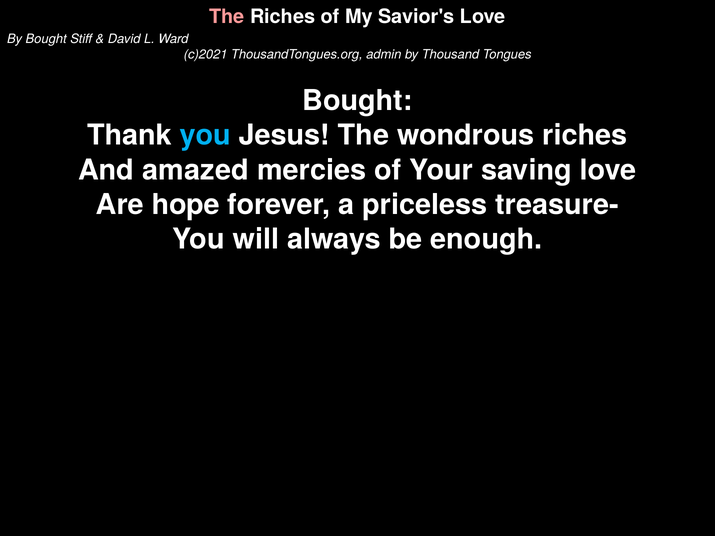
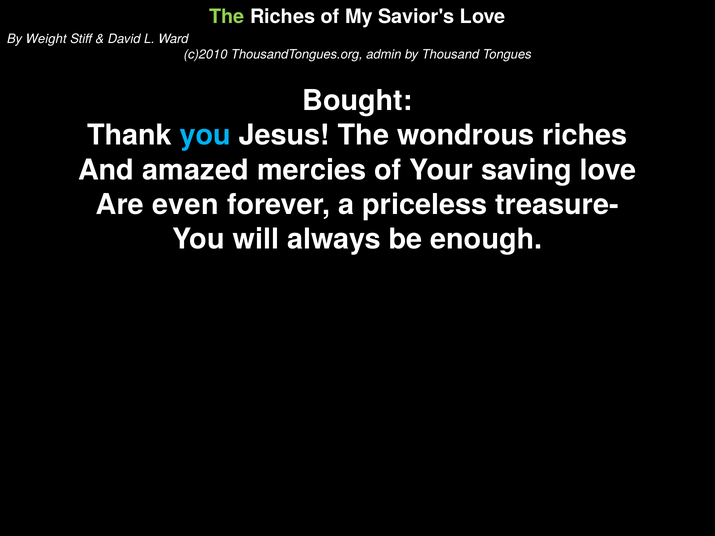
The at (227, 17) colour: pink -> light green
By Bought: Bought -> Weight
c)2021: c)2021 -> c)2010
hope: hope -> even
